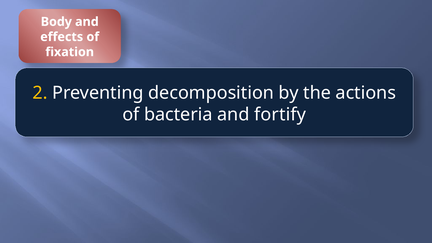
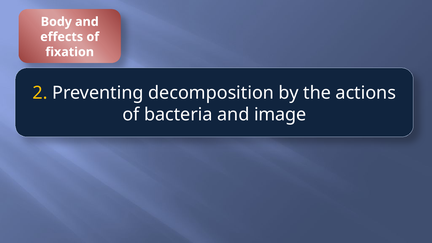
fortify: fortify -> image
